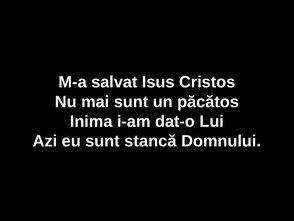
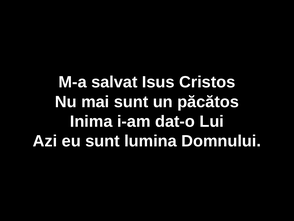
stancă: stancă -> lumina
